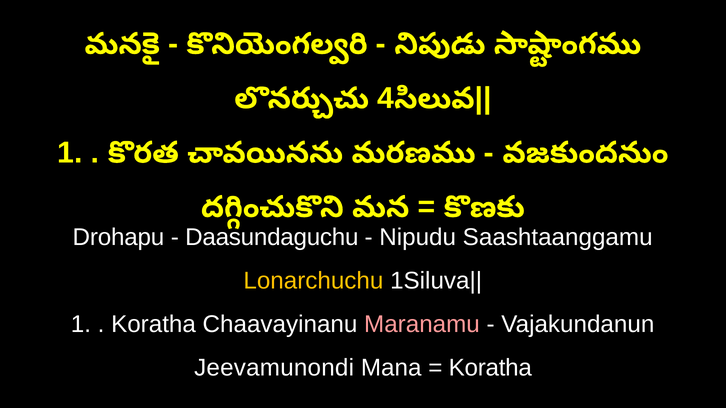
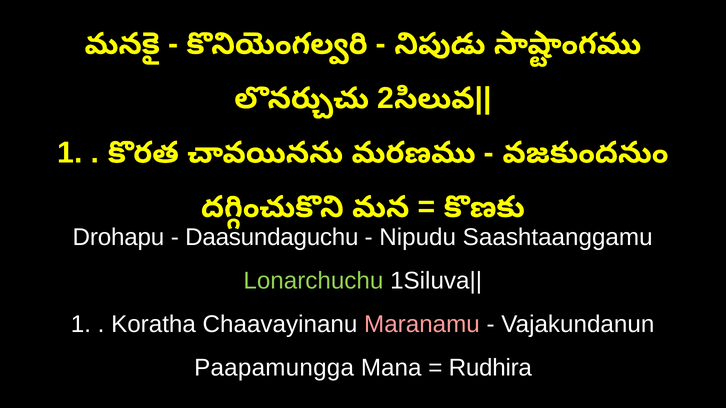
4: 4 -> 2
Lonarchuchu colour: yellow -> light green
Jeevamunondi: Jeevamunondi -> Paapamungga
Koratha at (490, 368): Koratha -> Rudhira
